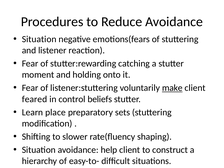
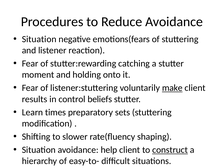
feared: feared -> results
place: place -> times
construct underline: none -> present
